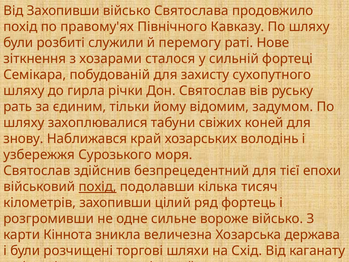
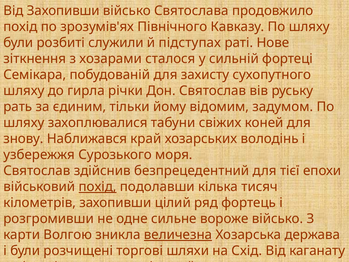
правому'ях: правому'ях -> зрозумів'ях
перемогу: перемогу -> підступах
Кіннота: Кіннота -> Волгою
величезна underline: none -> present
